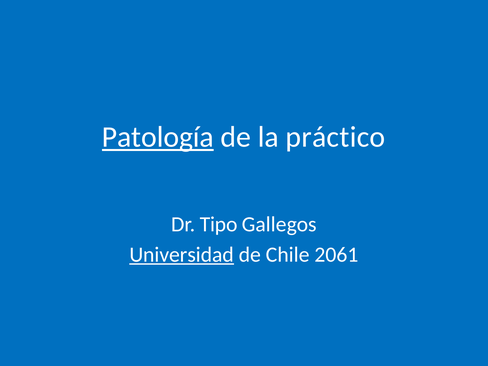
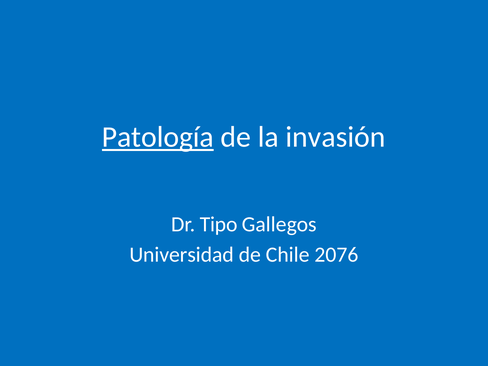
práctico: práctico -> invasión
Universidad underline: present -> none
2061: 2061 -> 2076
